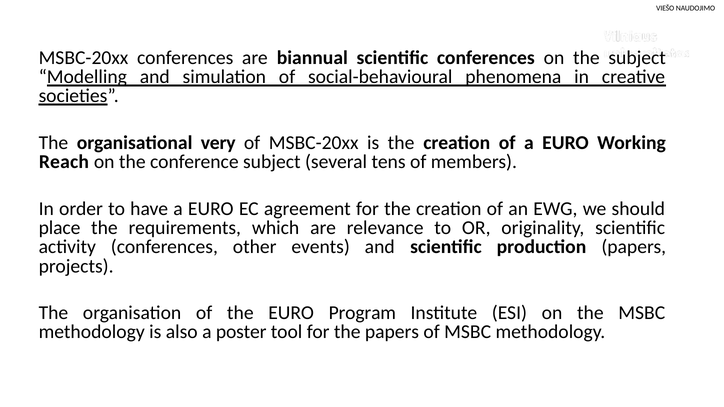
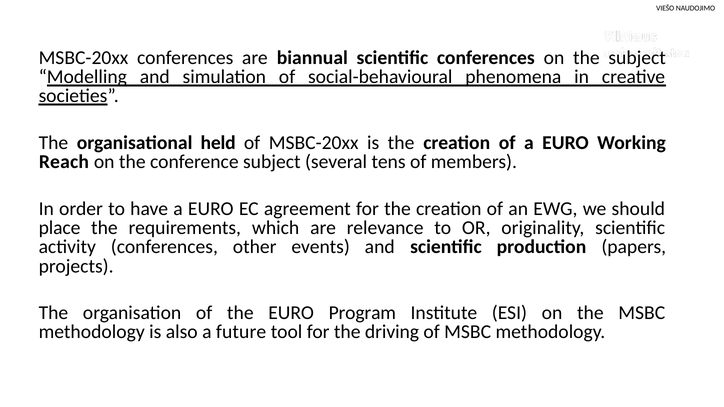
very: very -> held
poster: poster -> future
the papers: papers -> driving
